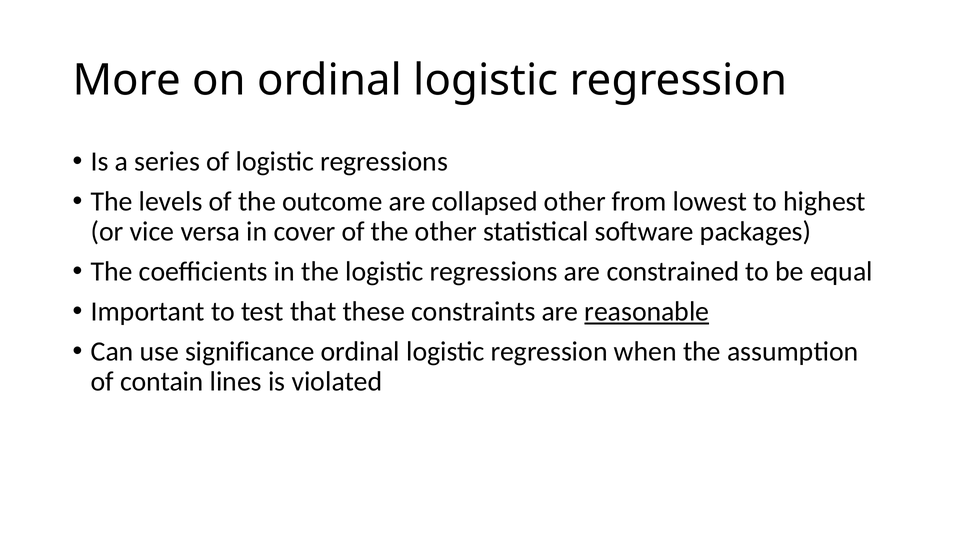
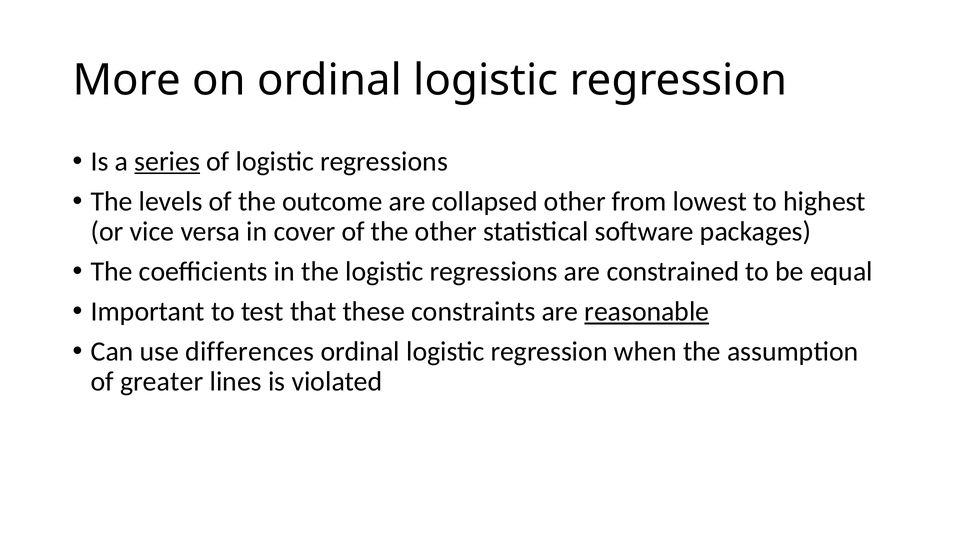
series underline: none -> present
significance: significance -> differences
contain: contain -> greater
